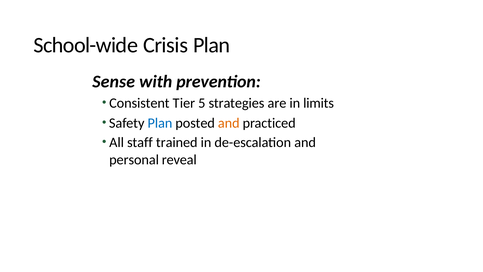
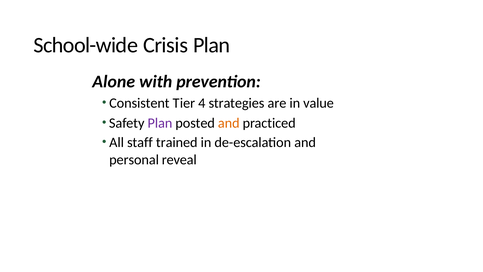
Sense: Sense -> Alone
5: 5 -> 4
limits: limits -> value
Plan at (160, 123) colour: blue -> purple
